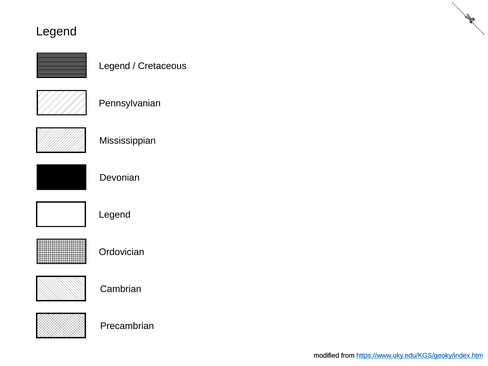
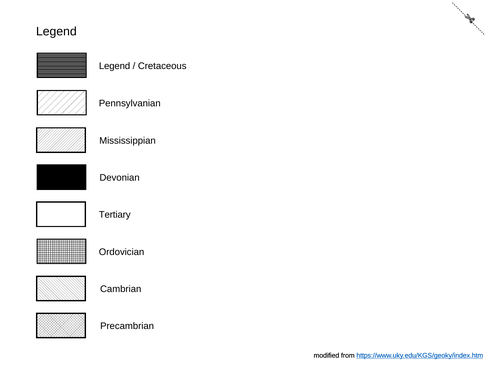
Legend at (115, 215): Legend -> Tertiary
